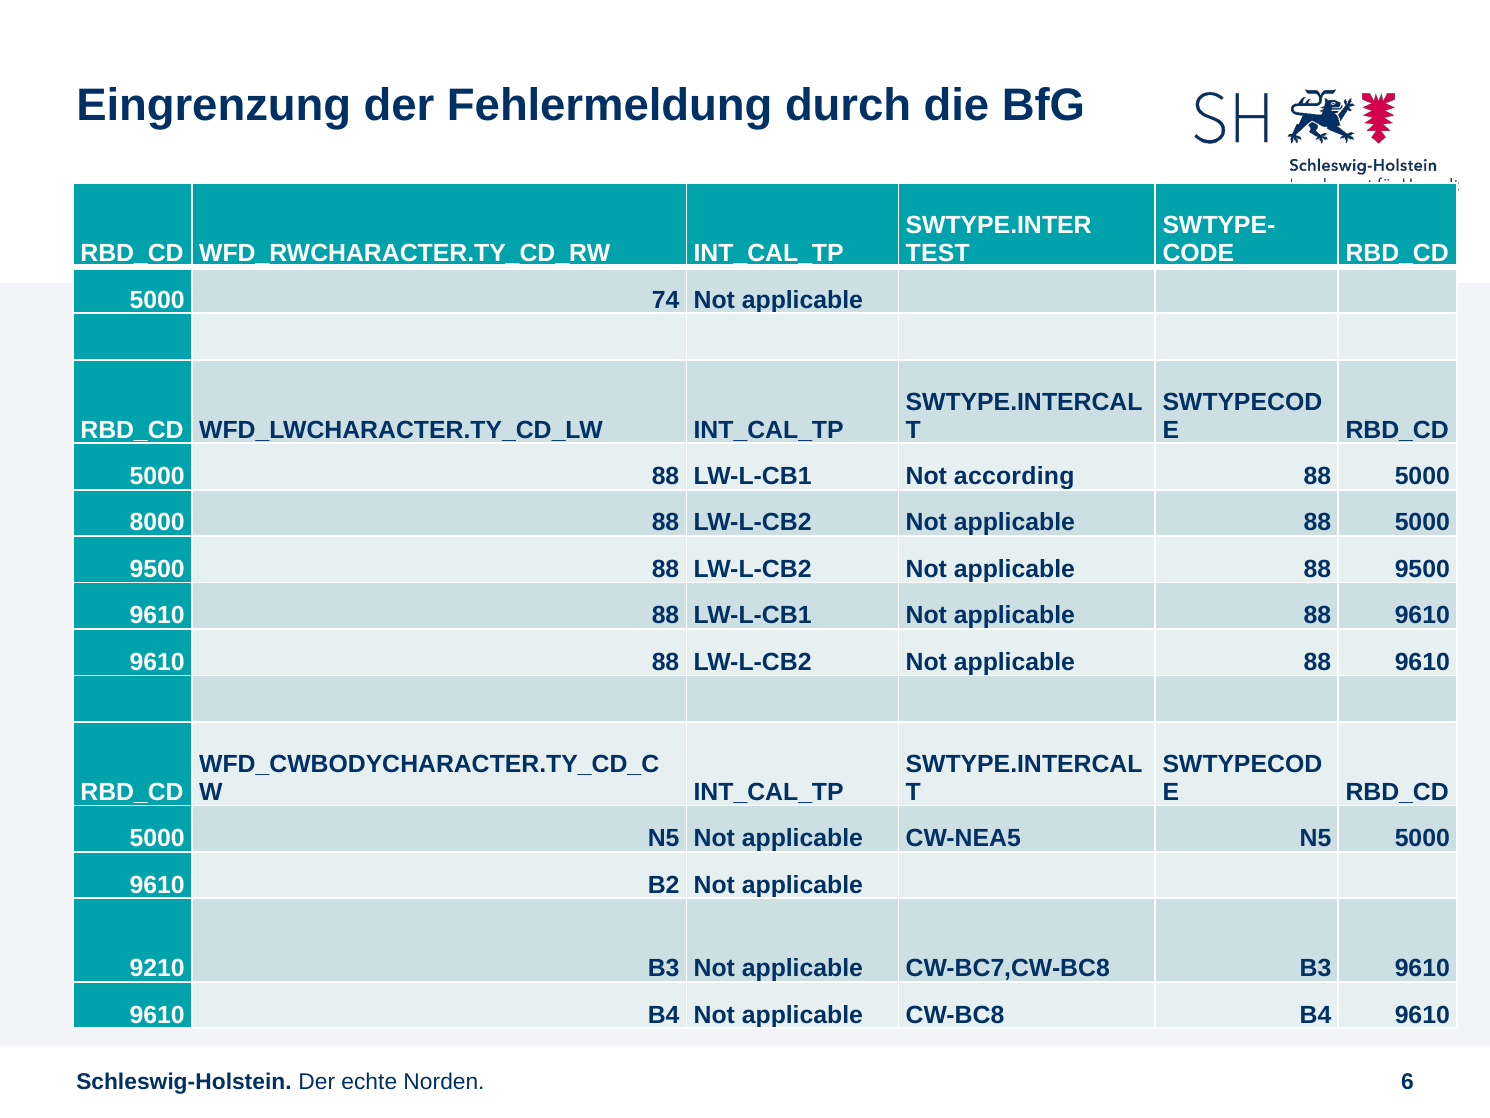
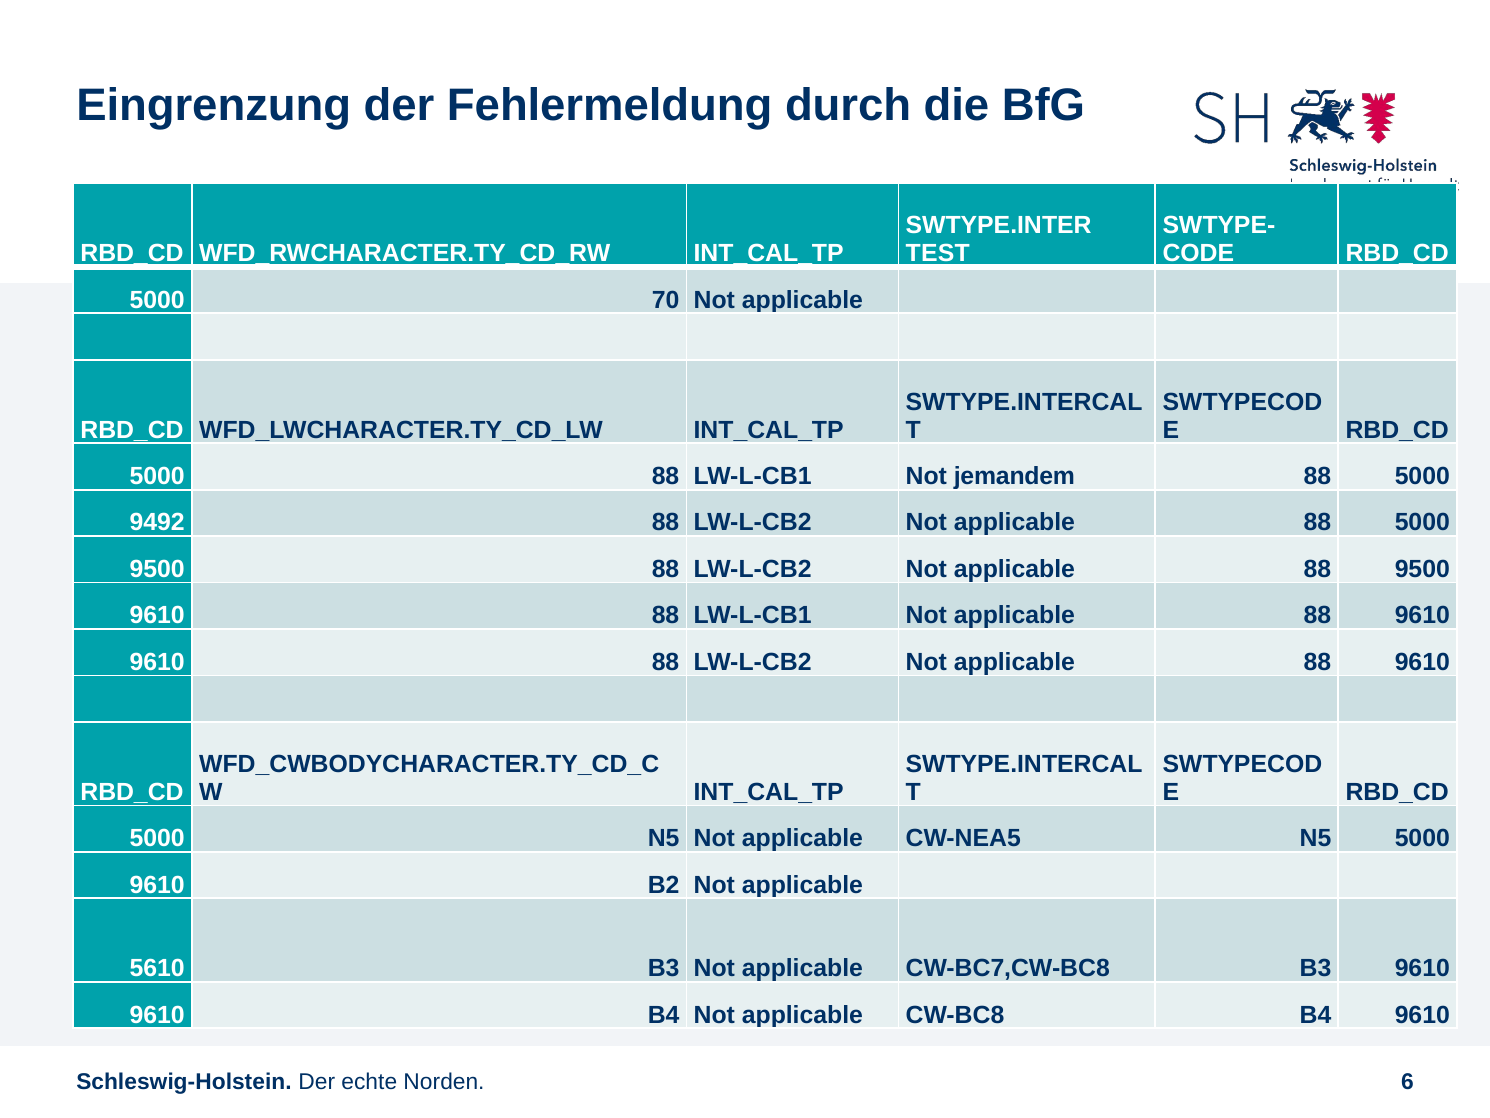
74: 74 -> 70
according: according -> jemandem
8000: 8000 -> 9492
9210: 9210 -> 5610
